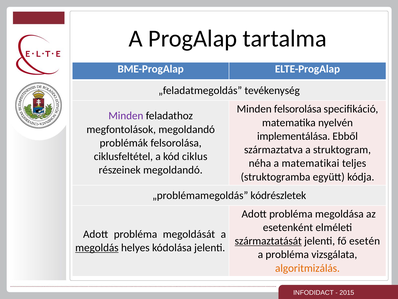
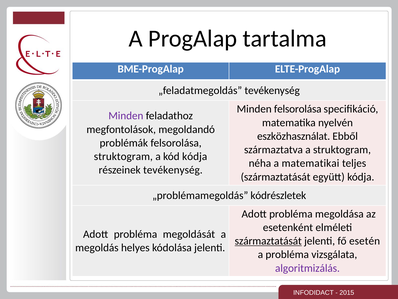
implementálása: implementálása -> eszközhasználat
ciklusfeltétel at (123, 156): ciklusfeltétel -> struktogram
kód ciklus: ciklus -> kódja
részeinek megoldandó: megoldandó -> tevékenység
struktogramba at (276, 177): struktogramba -> származtatását
megoldás underline: present -> none
algoritmizálás colour: orange -> purple
